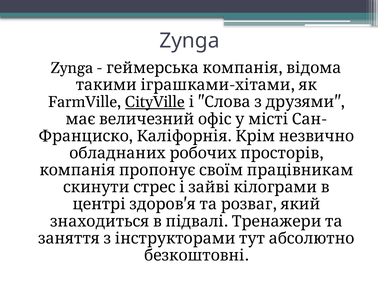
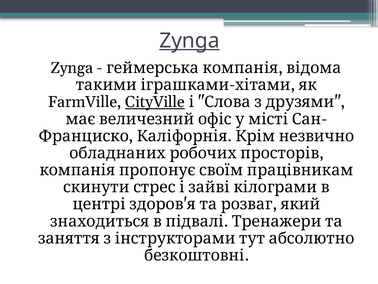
Zynga at (189, 41) underline: none -> present
